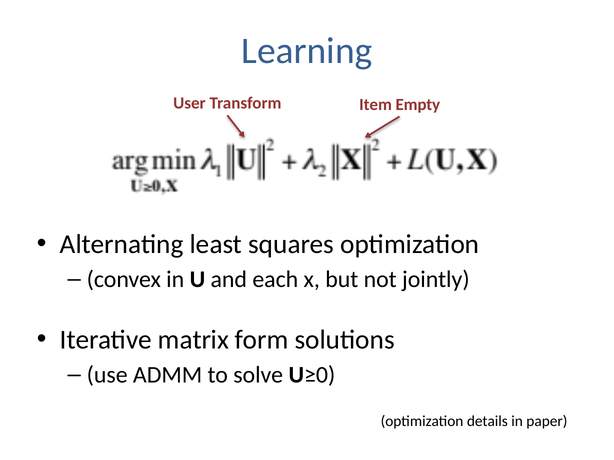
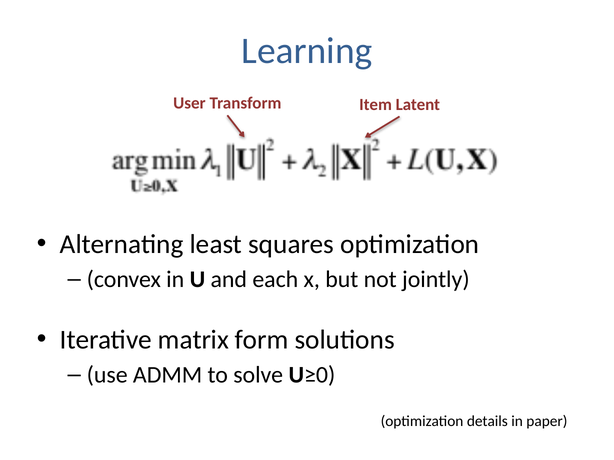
Empty: Empty -> Latent
